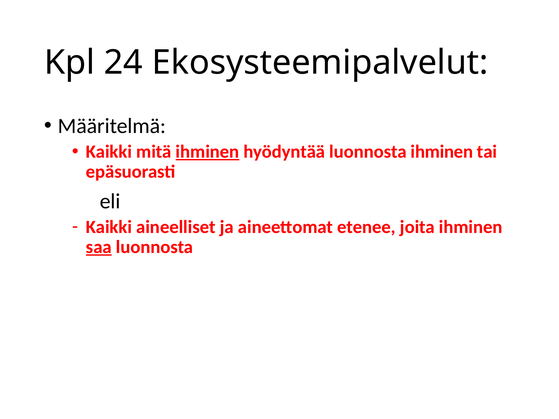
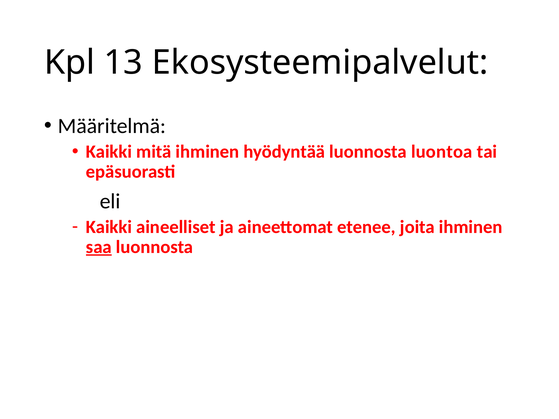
24: 24 -> 13
ihminen at (207, 152) underline: present -> none
luonnosta ihminen: ihminen -> luontoa
